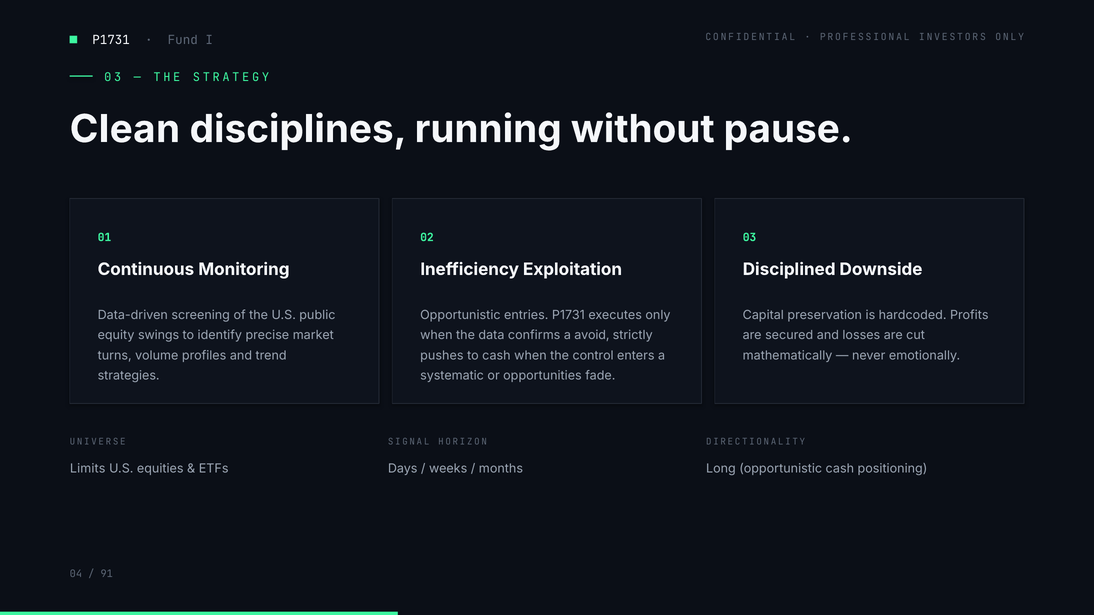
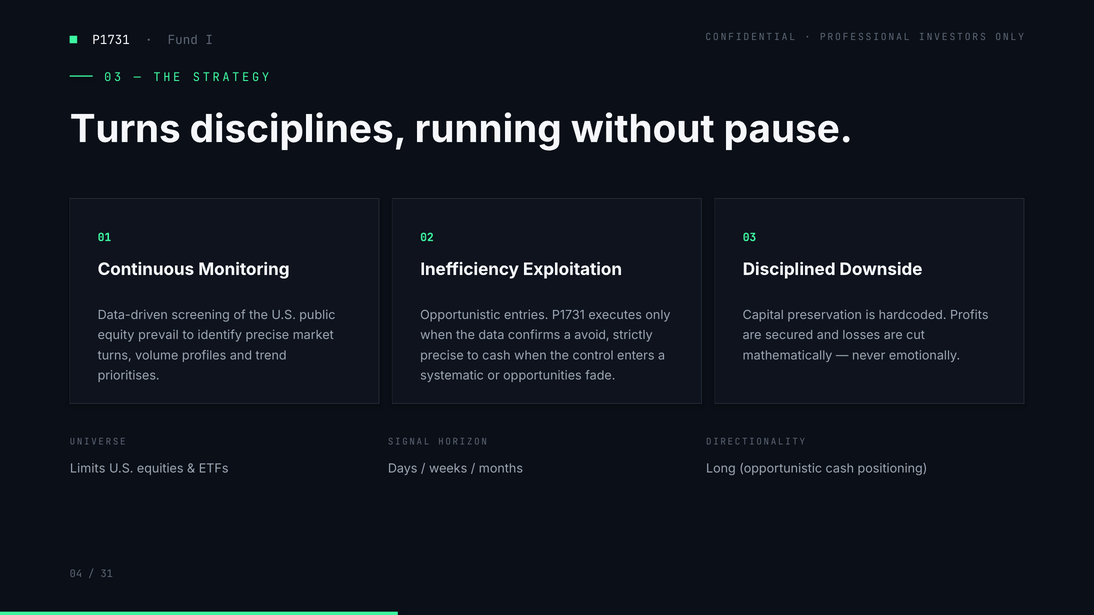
Clean at (125, 129): Clean -> Turns
swings: swings -> prevail
pushes at (442, 356): pushes -> precise
strategies: strategies -> prioritises
91: 91 -> 31
